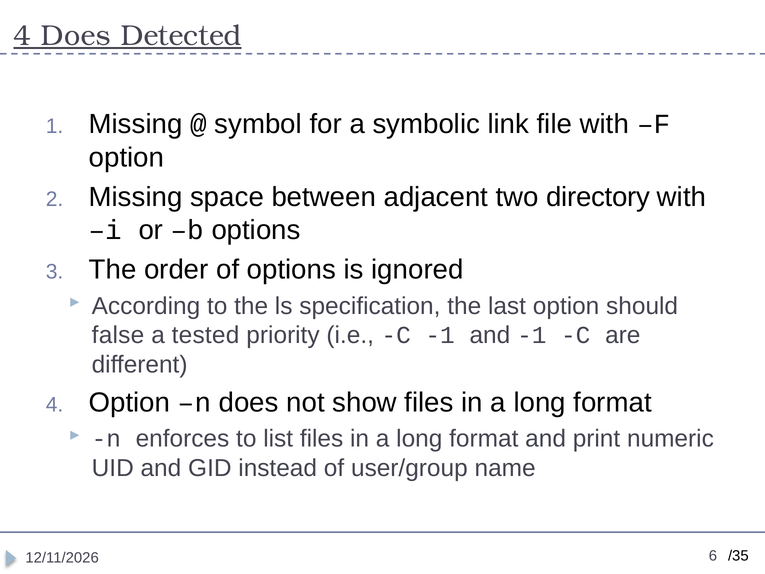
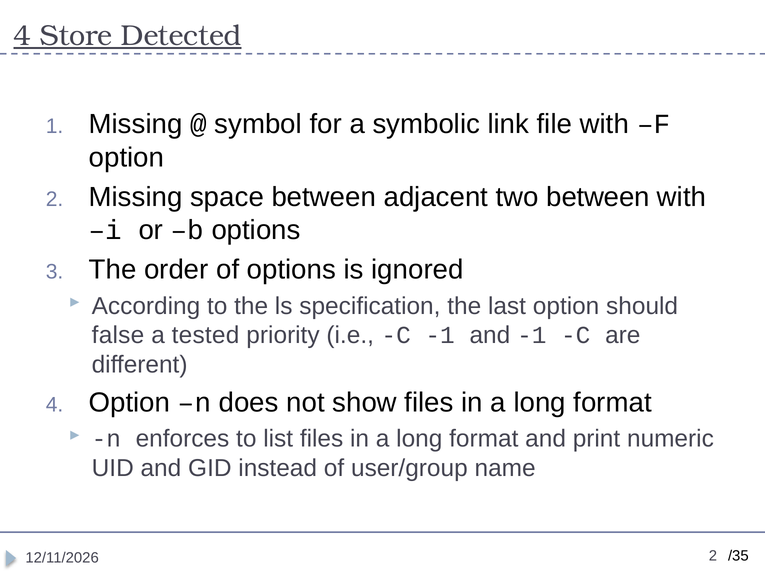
4 Does: Does -> Store
two directory: directory -> between
6 at (713, 556): 6 -> 2
